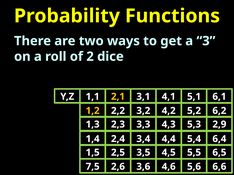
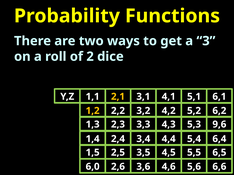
2,9: 2,9 -> 9,6
7,5: 7,5 -> 6,0
